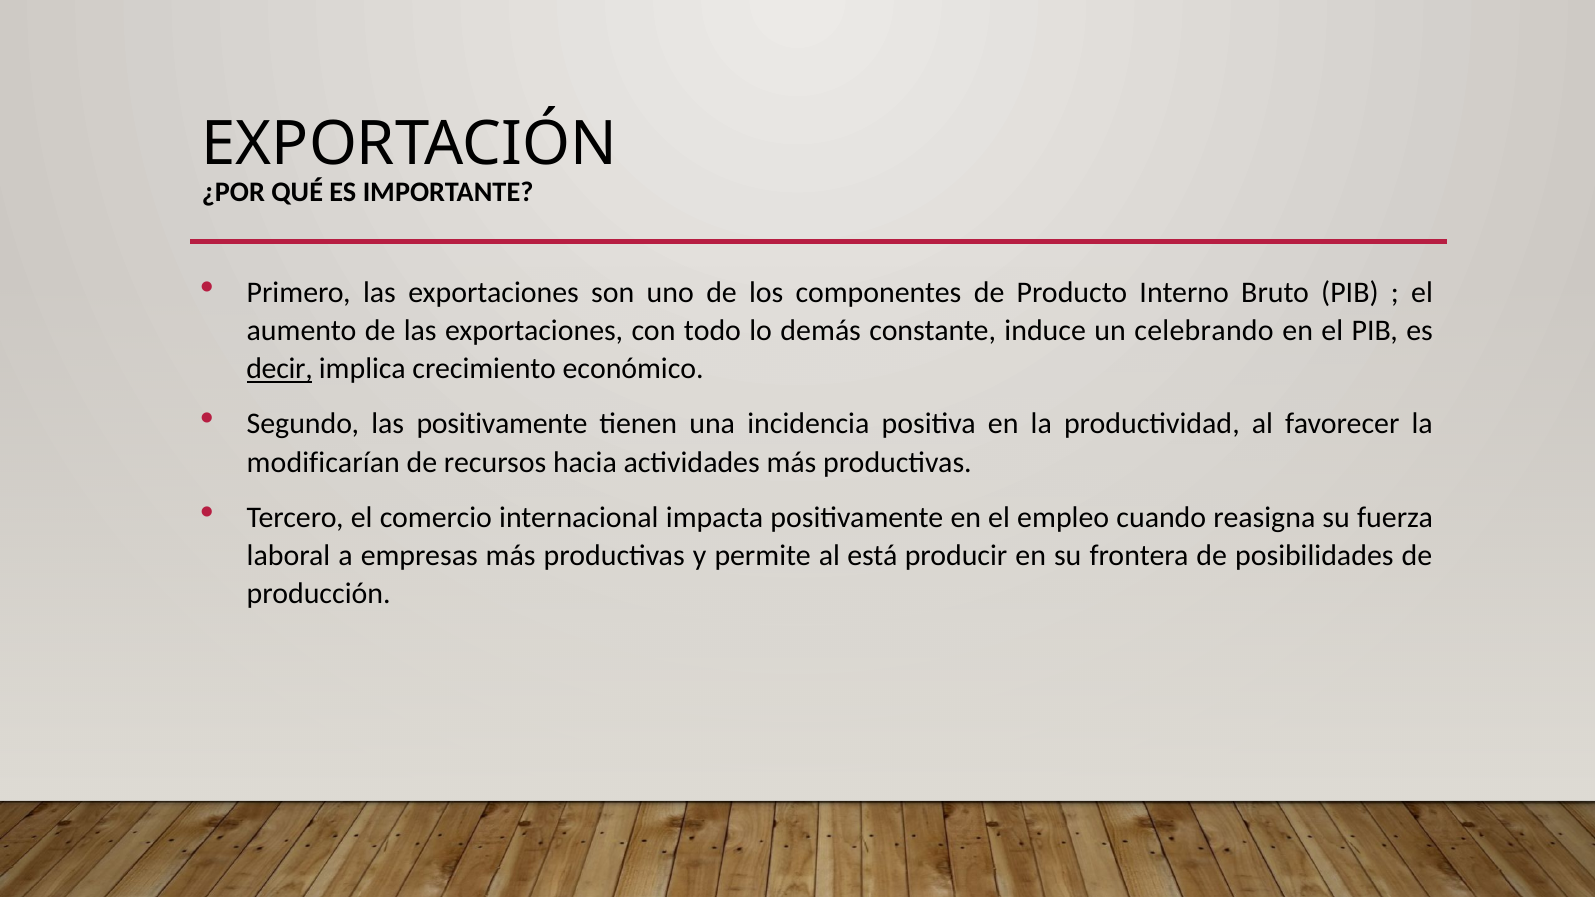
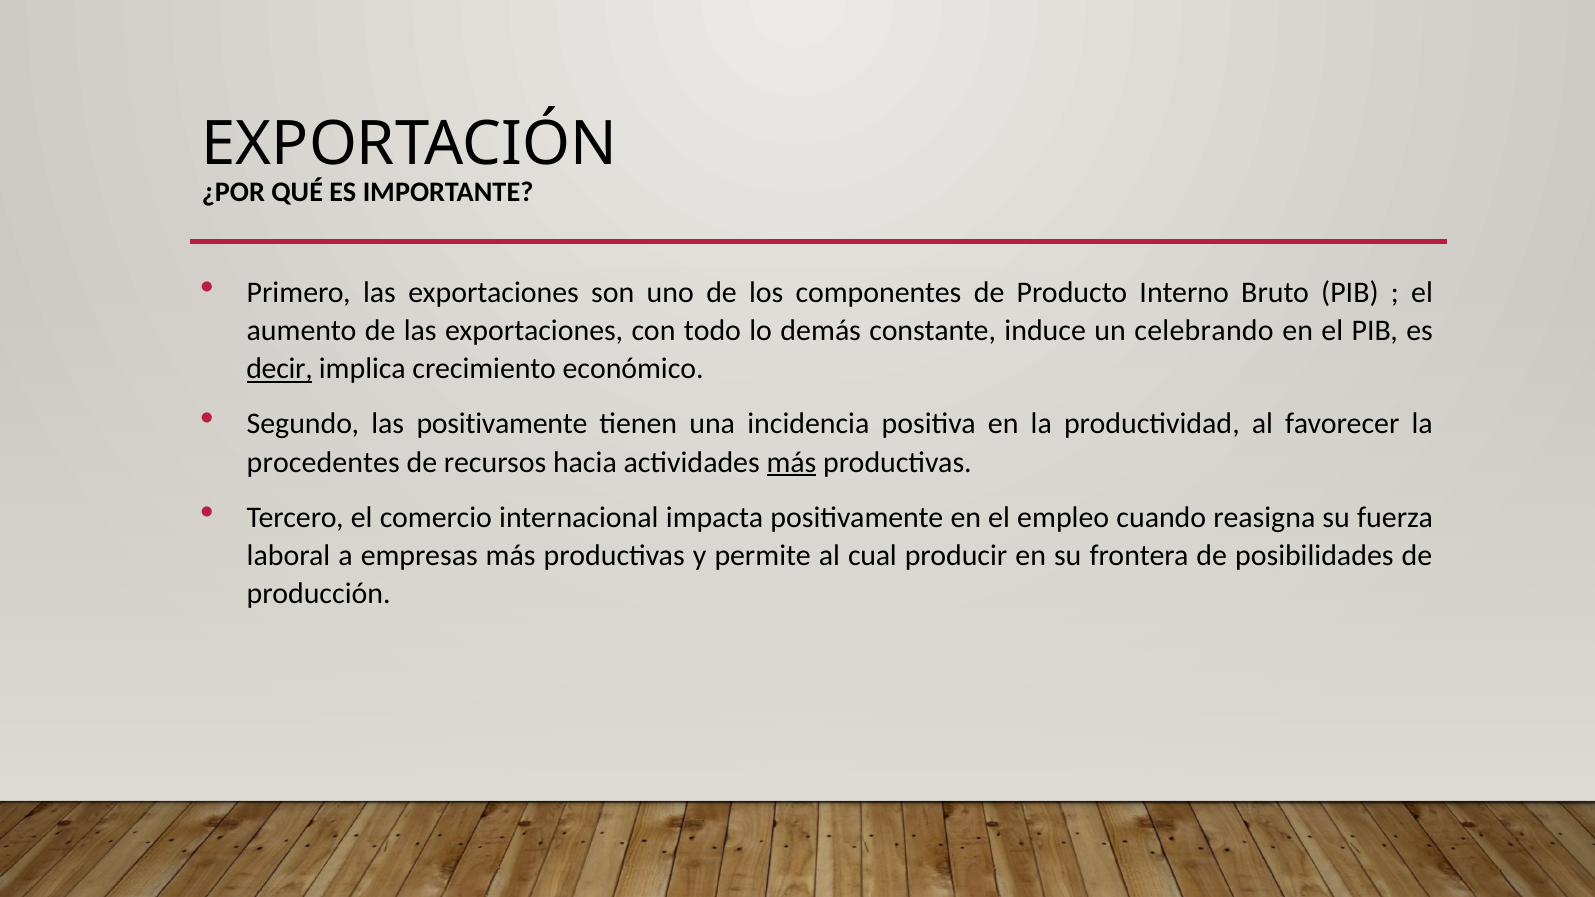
modificarían: modificarían -> procedentes
más at (791, 462) underline: none -> present
está: está -> cual
